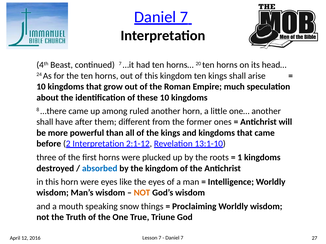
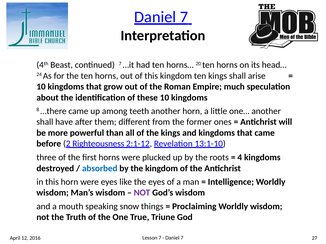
ruled: ruled -> teeth
2 Interpretation: Interpretation -> Righteousness
1: 1 -> 4
NOT at (142, 193) colour: orange -> purple
